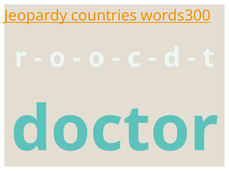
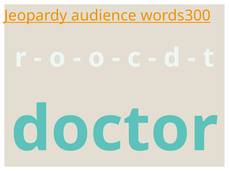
countries: countries -> audience
